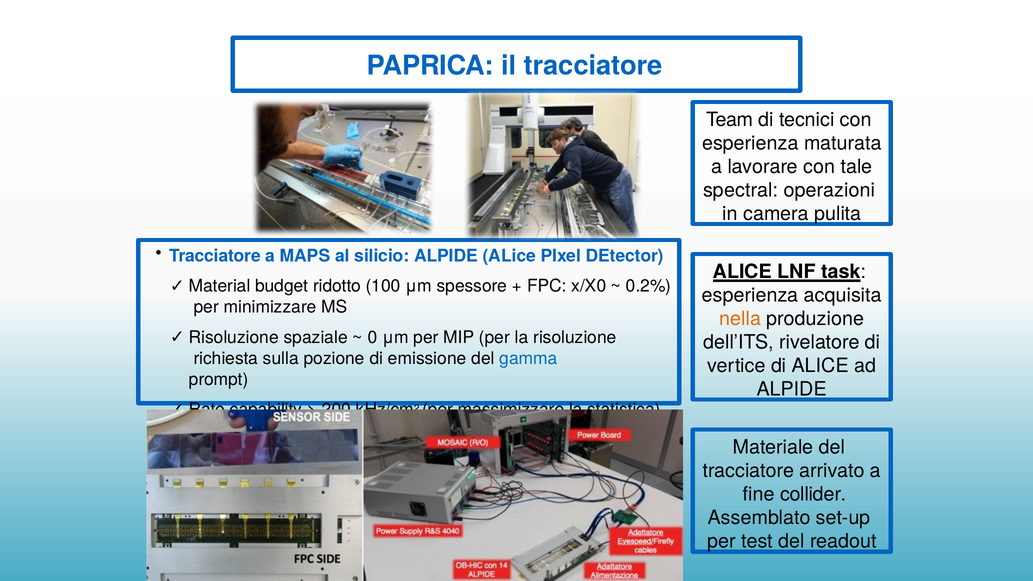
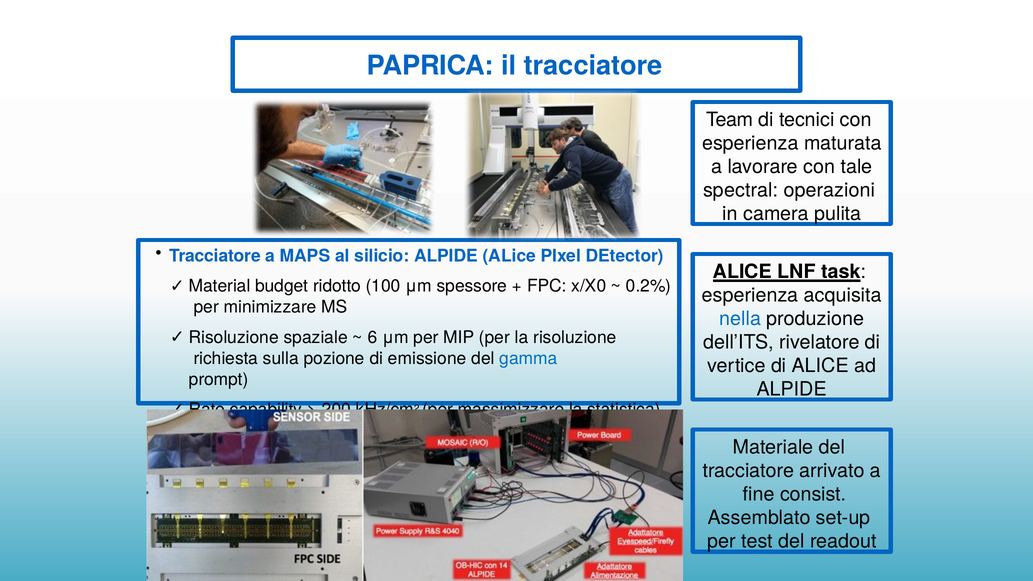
nella colour: orange -> blue
0 at (372, 337): 0 -> 6
collider: collider -> consist
